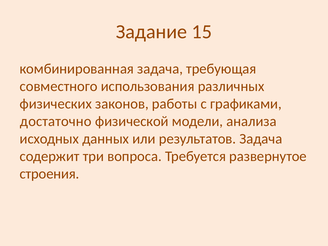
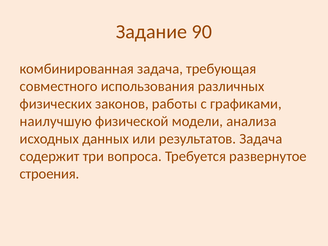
15: 15 -> 90
достаточно: достаточно -> наилучшую
